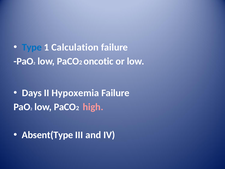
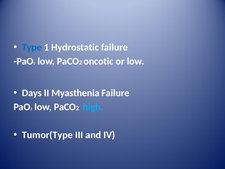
Calculation: Calculation -> Hydrostatic
Hypoxemia: Hypoxemia -> Myasthenia
high colour: pink -> light blue
Absent(Type: Absent(Type -> Tumor(Type
